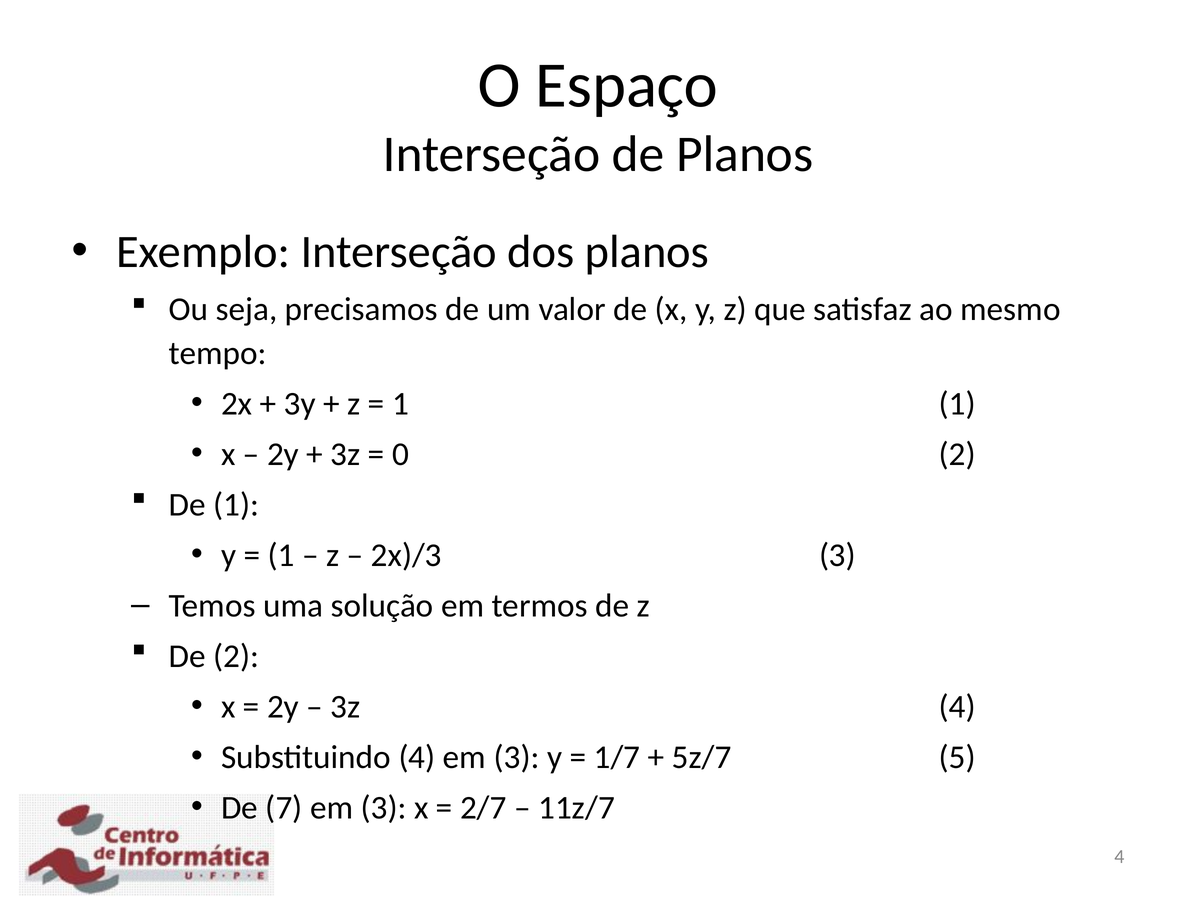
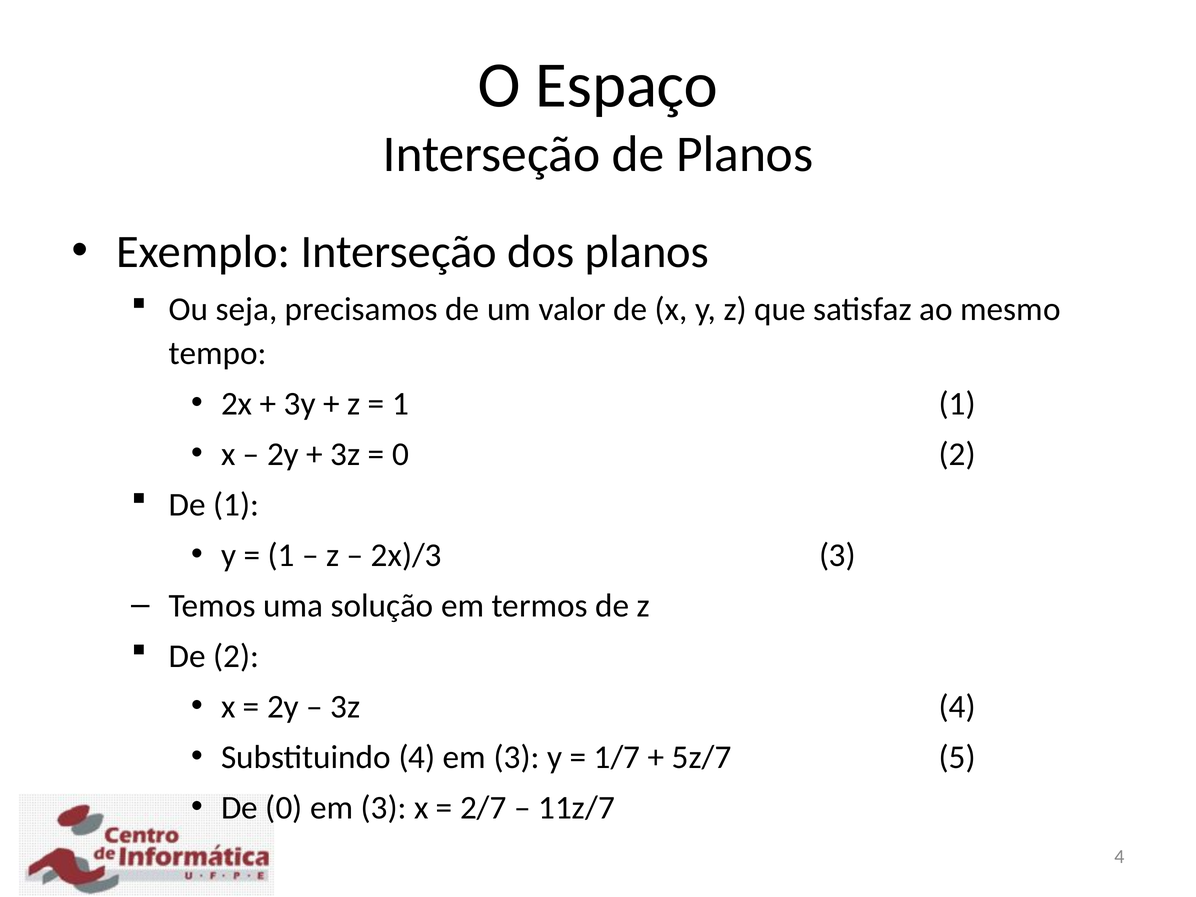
De 7: 7 -> 0
